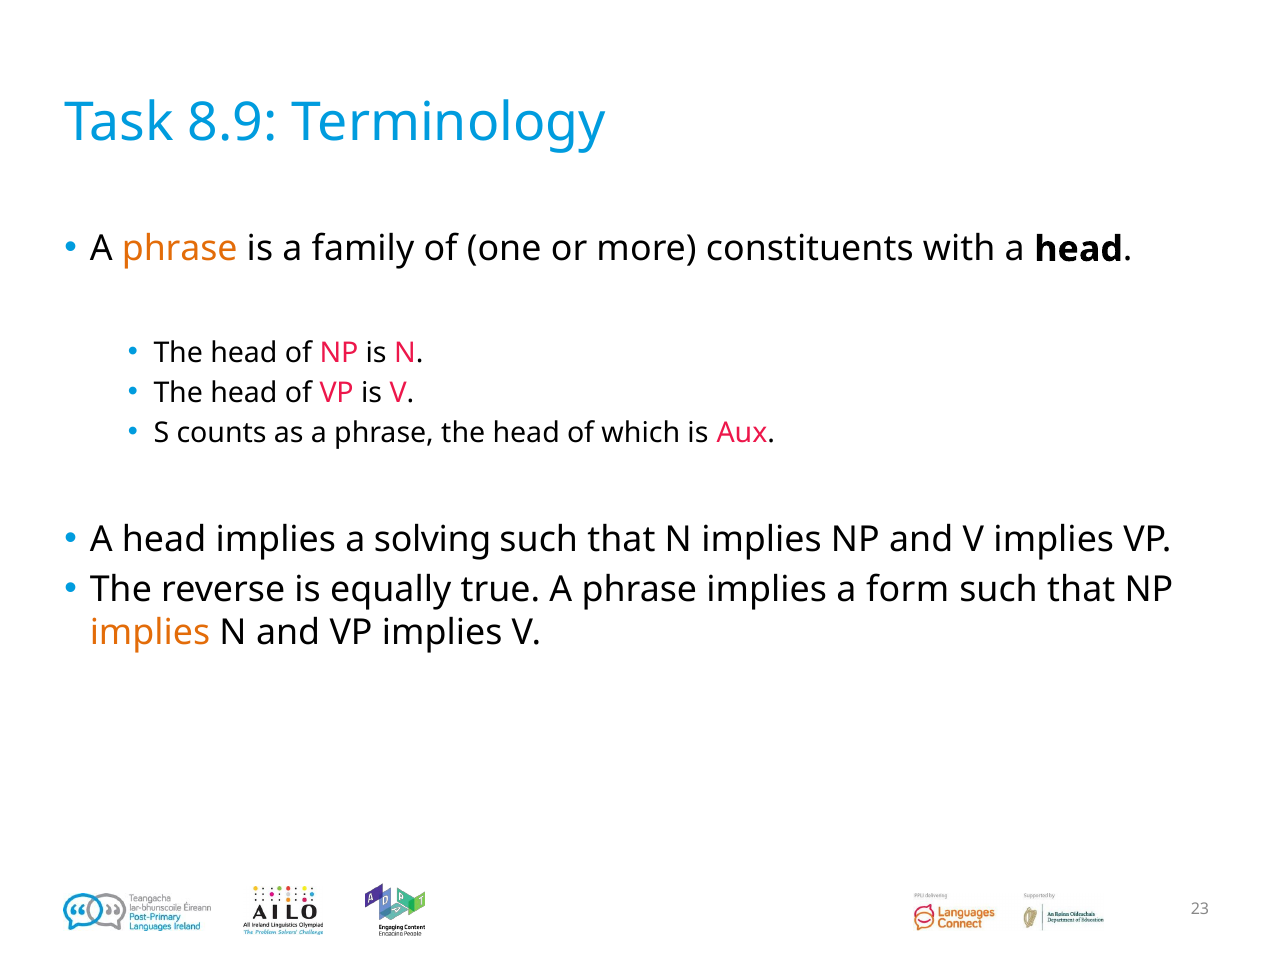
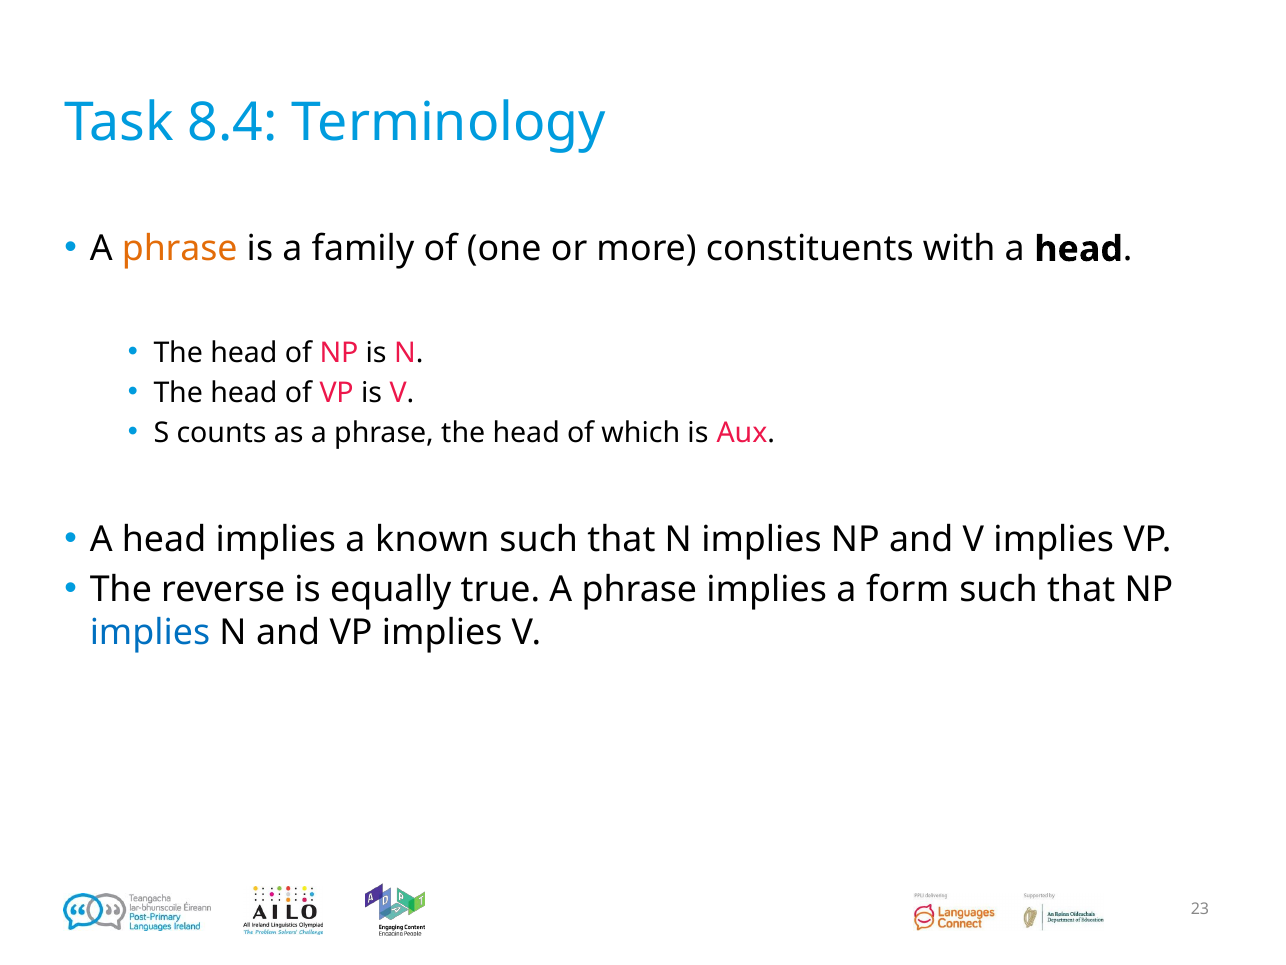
8.9: 8.9 -> 8.4
solving: solving -> known
implies at (150, 632) colour: orange -> blue
